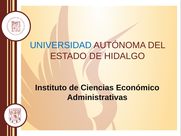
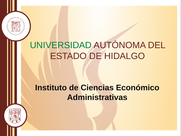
UNIVERSIDAD colour: blue -> green
